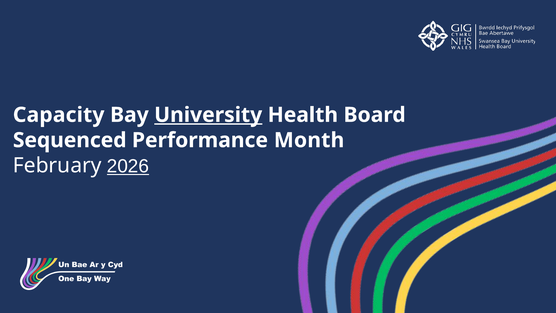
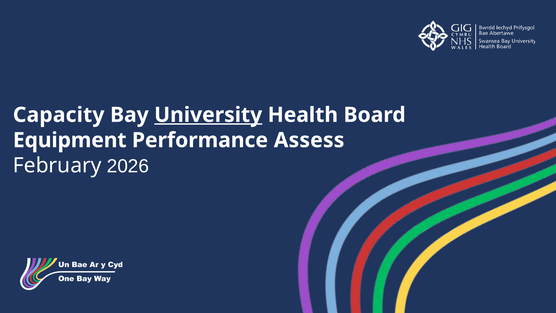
Sequenced: Sequenced -> Equipment
Month: Month -> Assess
2026 underline: present -> none
